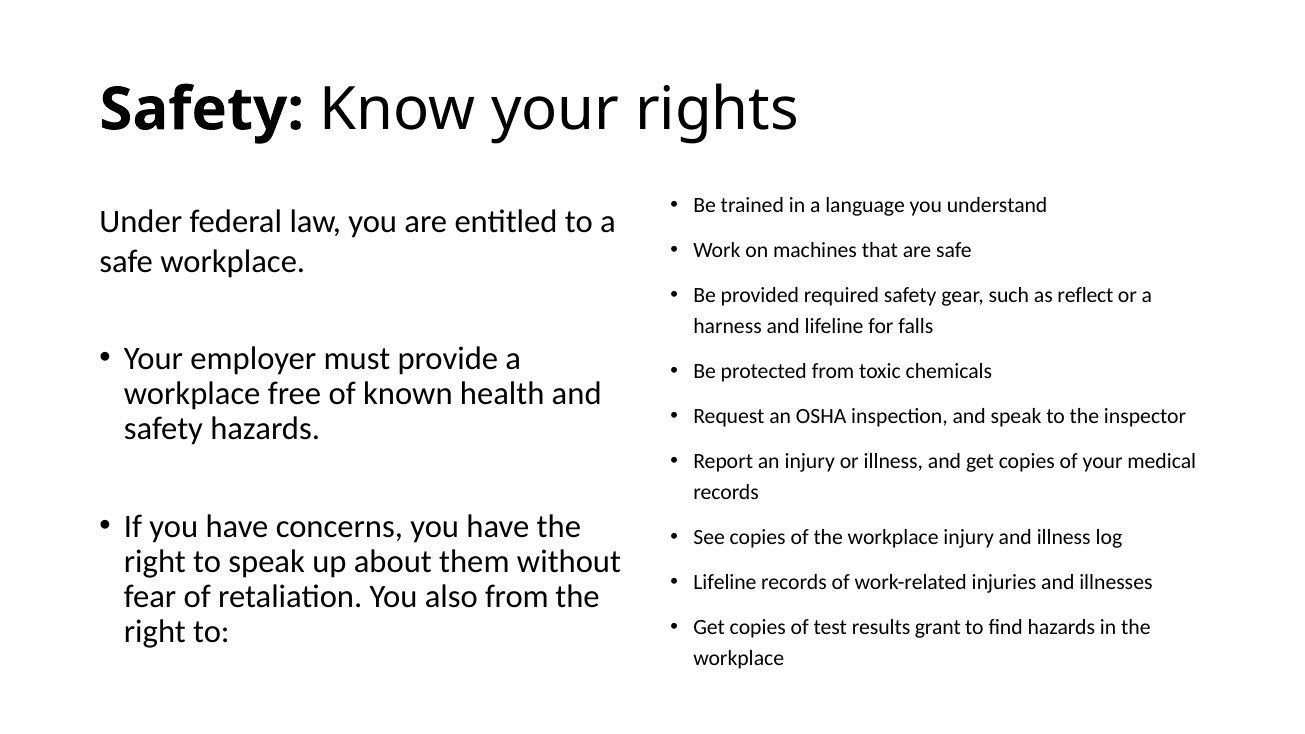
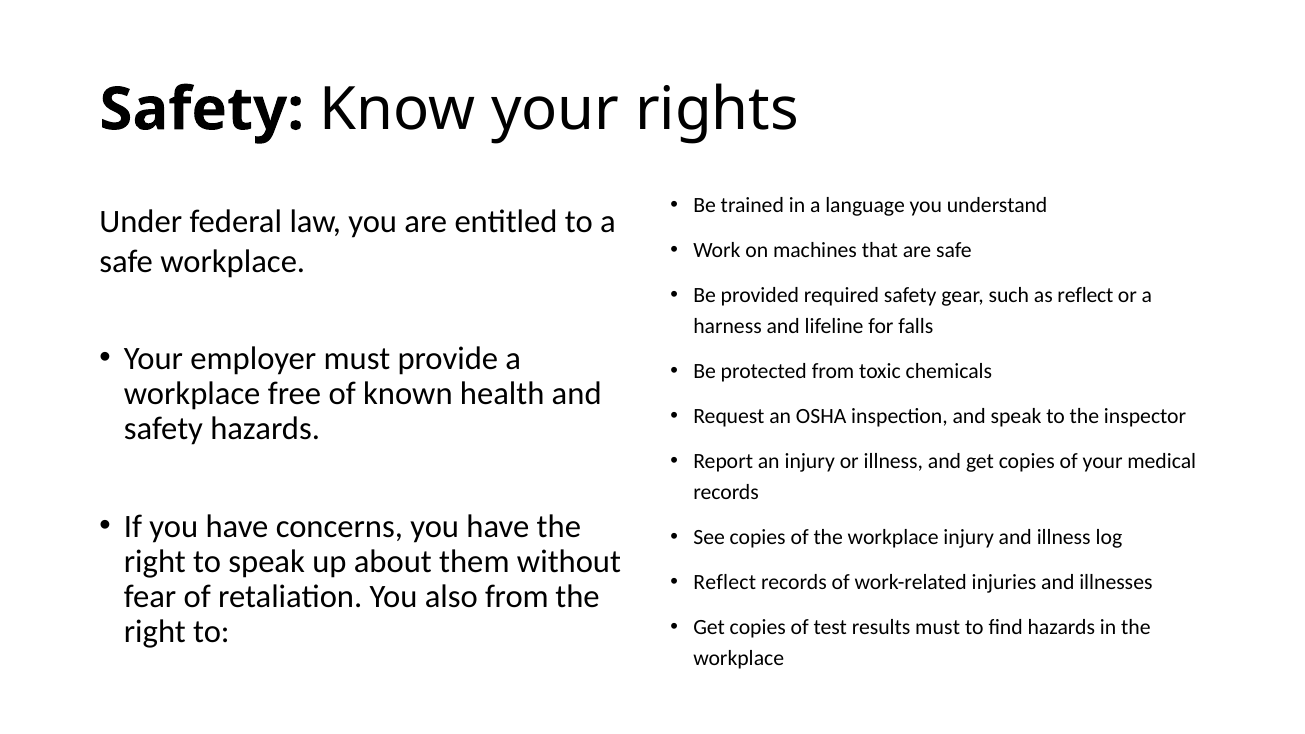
Lifeline at (725, 582): Lifeline -> Reflect
results grant: grant -> must
